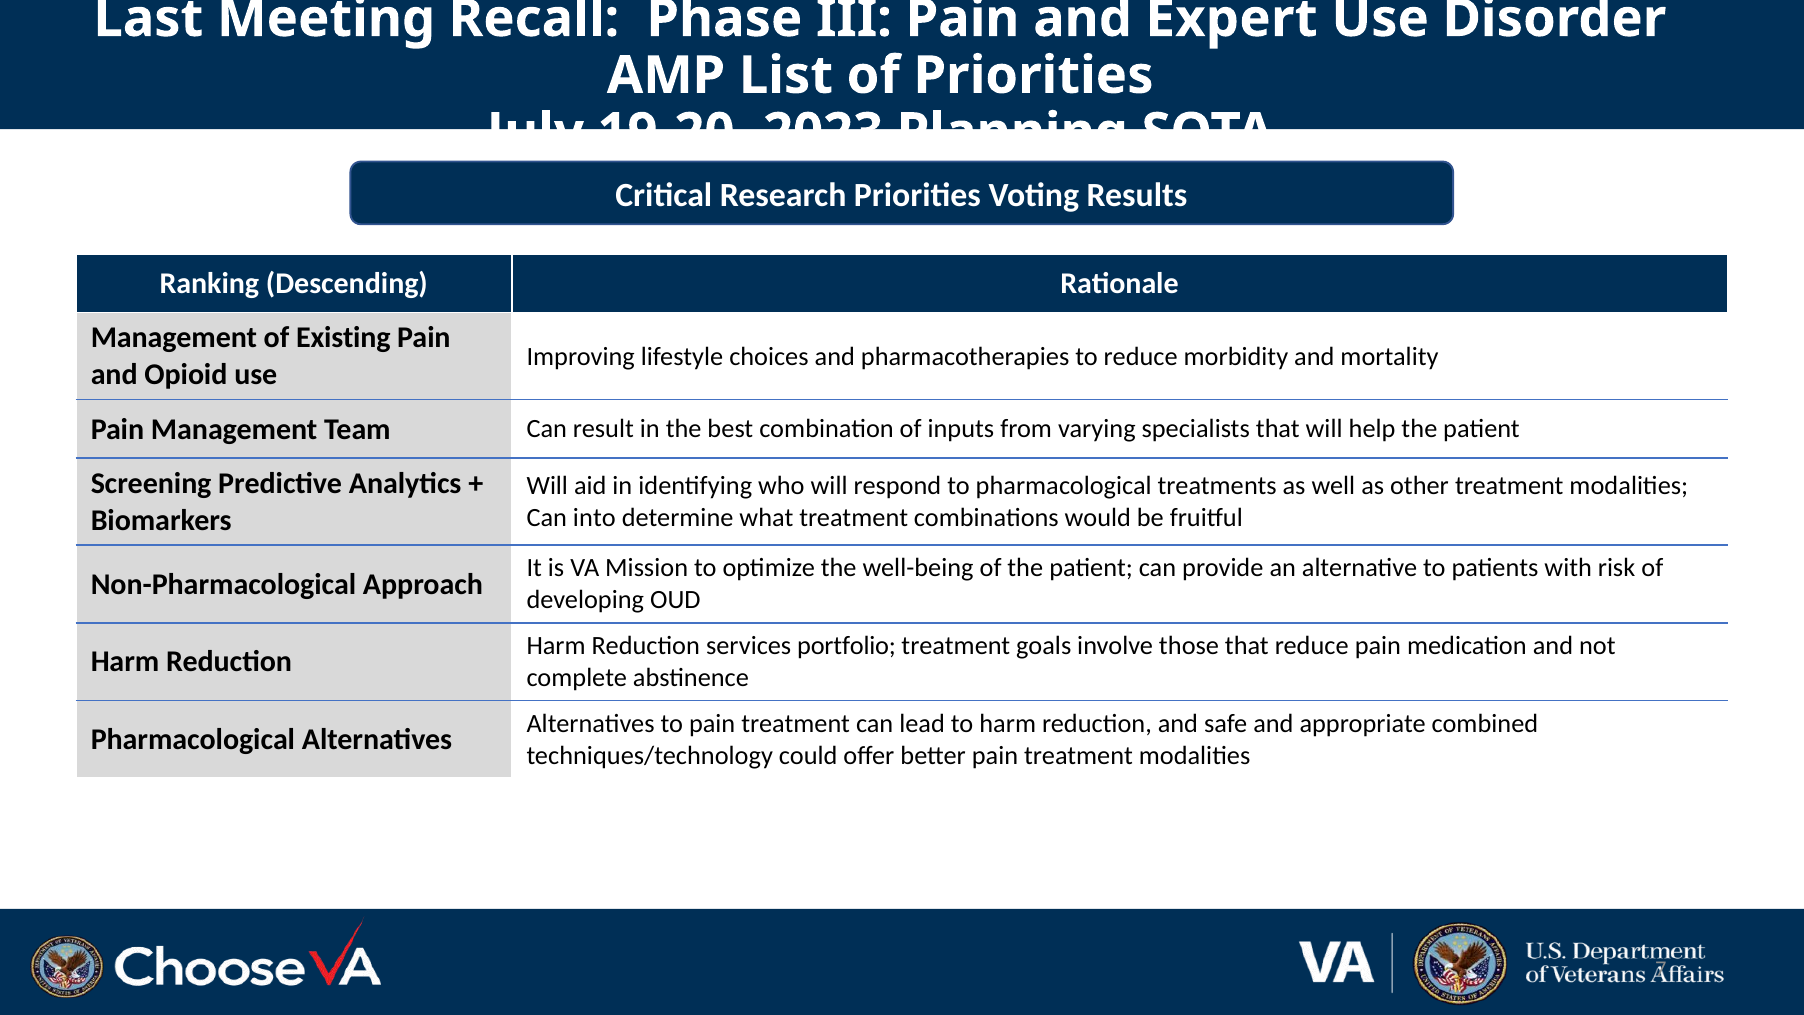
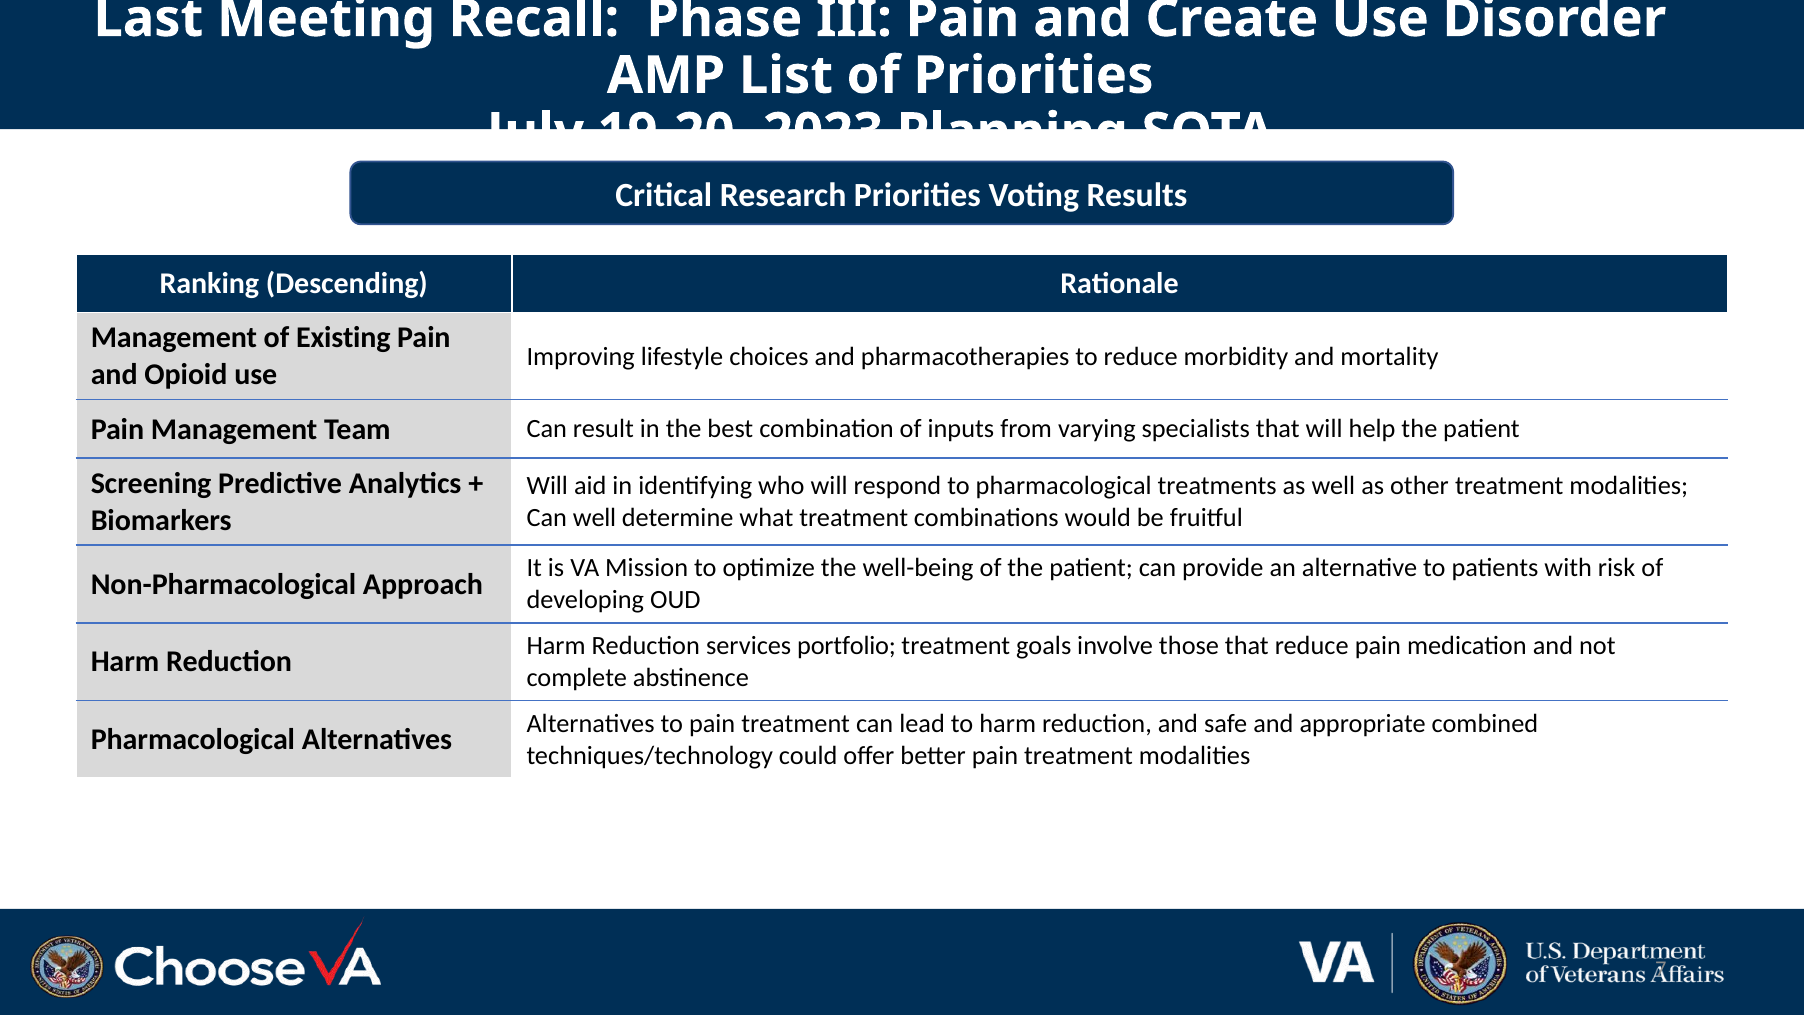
Expert: Expert -> Create
Can into: into -> well
